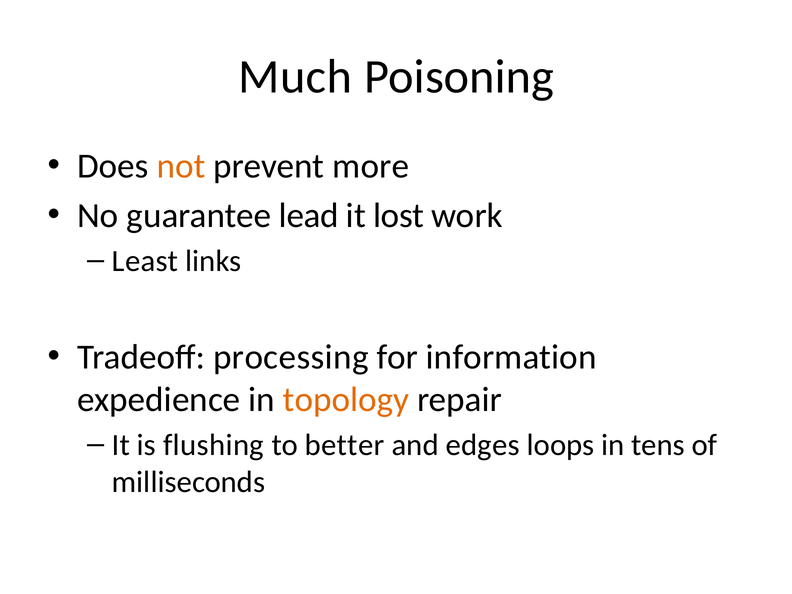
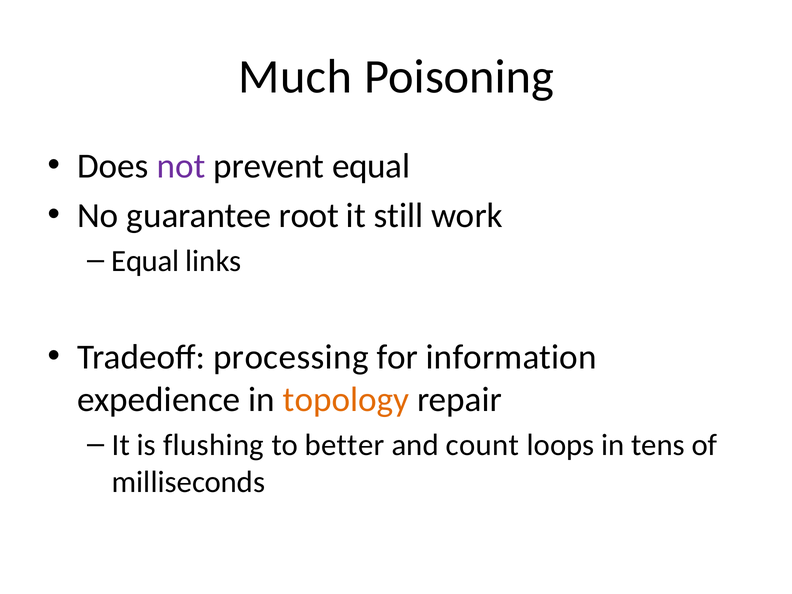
not colour: orange -> purple
prevent more: more -> equal
lead: lead -> root
lost: lost -> still
Least at (145, 261): Least -> Equal
edges: edges -> count
